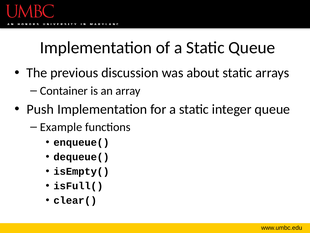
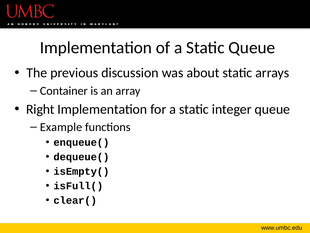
Push: Push -> Right
